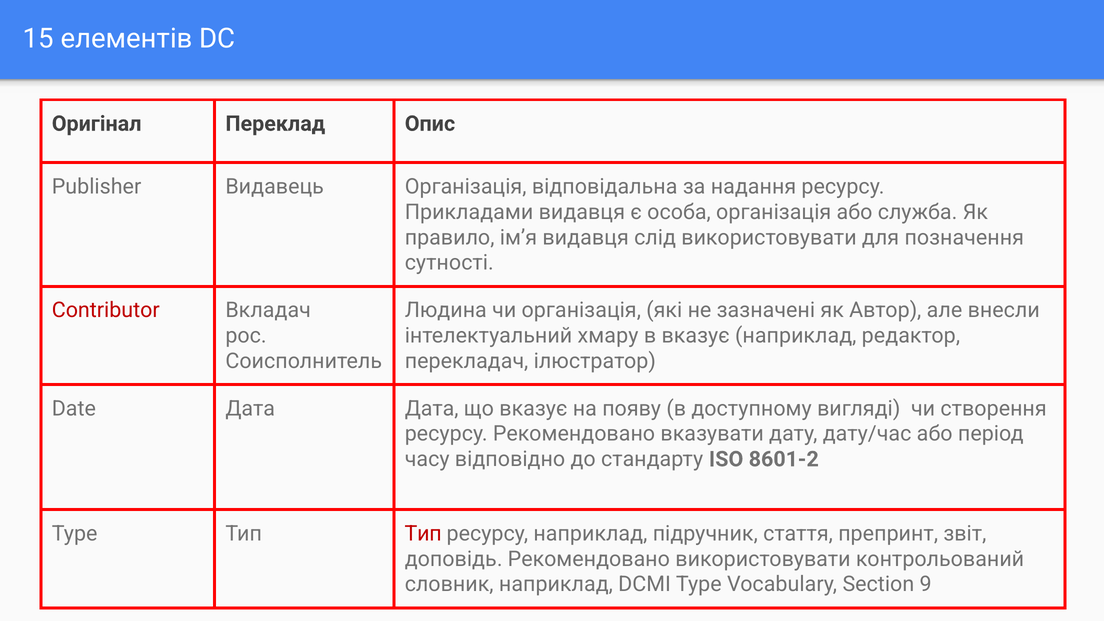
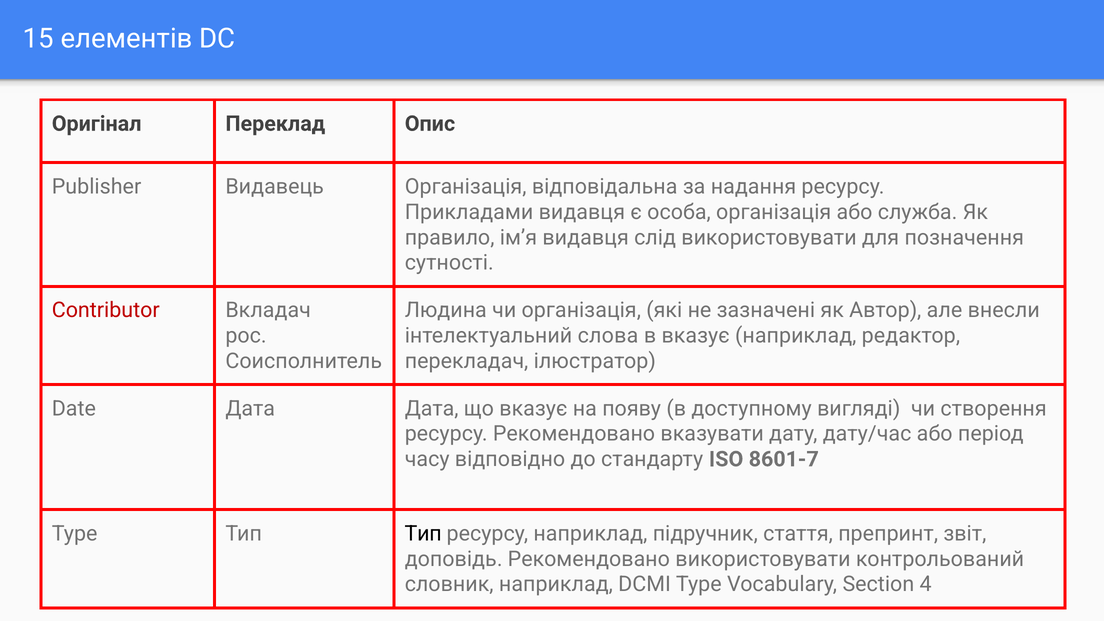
хмару: хмару -> слова
8601-2: 8601-2 -> 8601-7
Тип at (423, 534) colour: red -> black
9: 9 -> 4
